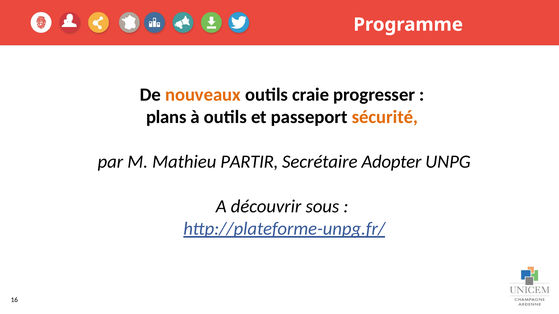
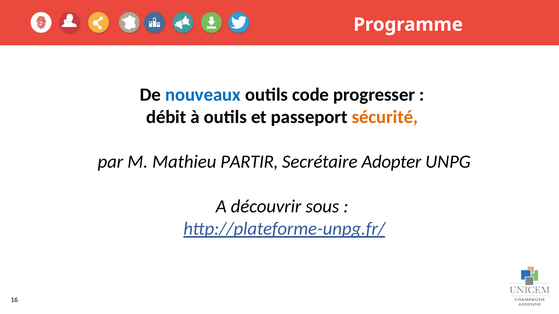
nouveaux colour: orange -> blue
craie: craie -> code
plans: plans -> débit
